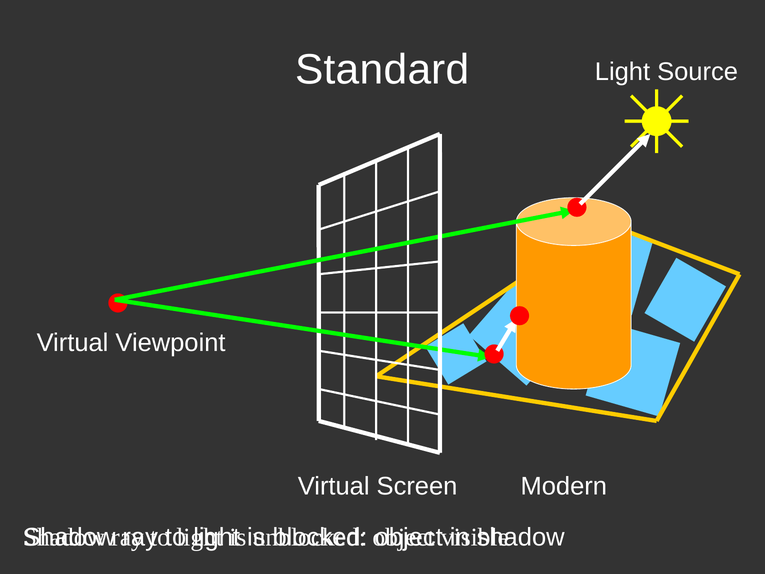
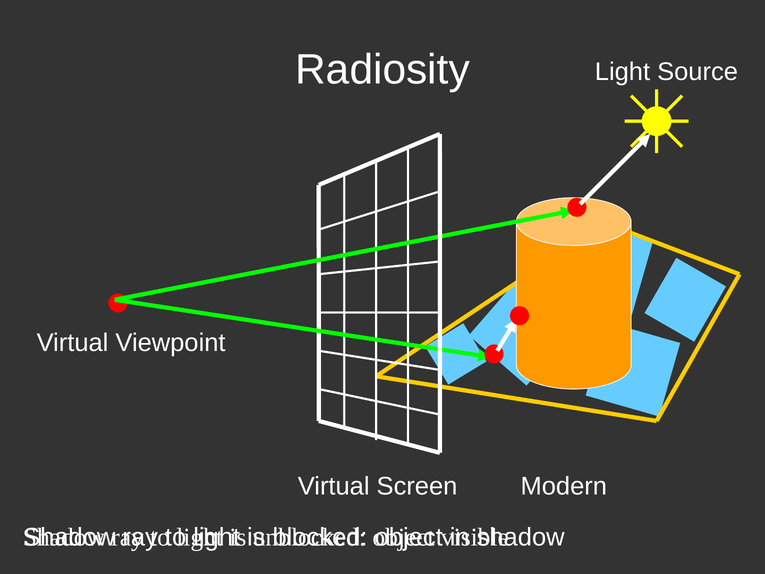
Standard: Standard -> Radiosity
